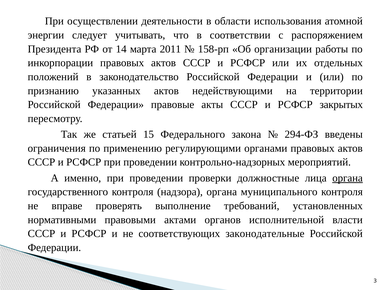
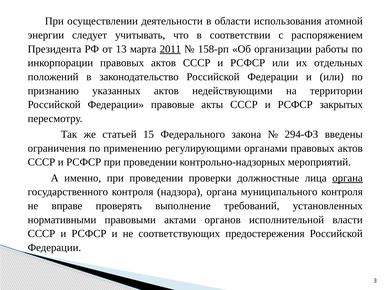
14: 14 -> 13
2011 underline: none -> present
законодательные: законодательные -> предостережения
